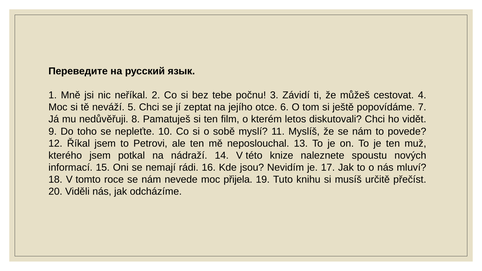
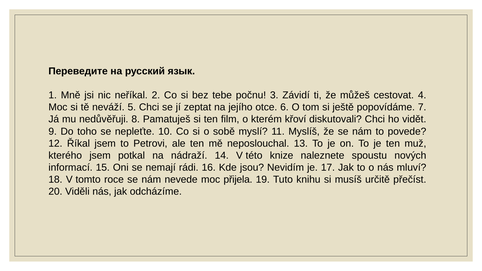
letos: letos -> křoví
